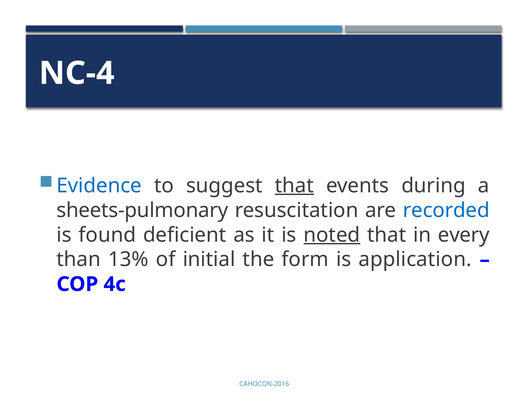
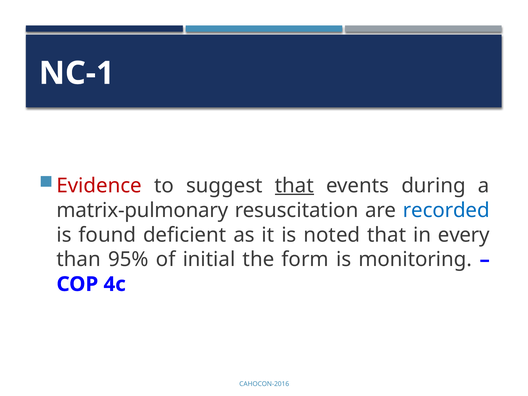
NC-4: NC-4 -> NC-1
Evidence colour: blue -> red
sheets-pulmonary: sheets-pulmonary -> matrix-pulmonary
noted underline: present -> none
13%: 13% -> 95%
application: application -> monitoring
